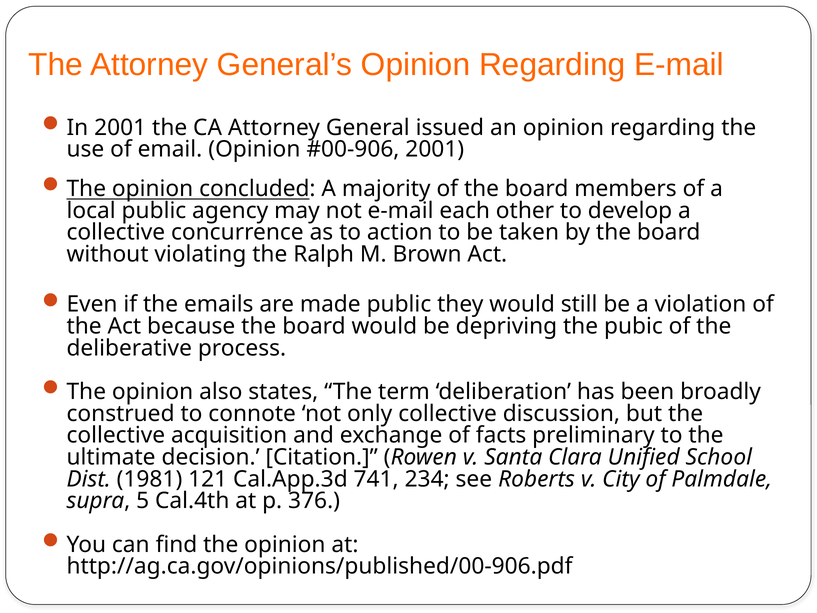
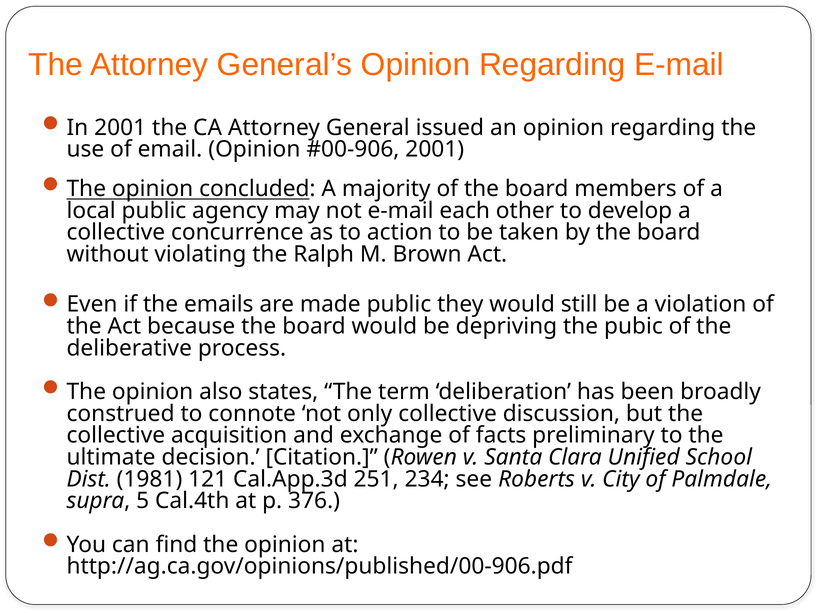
741: 741 -> 251
